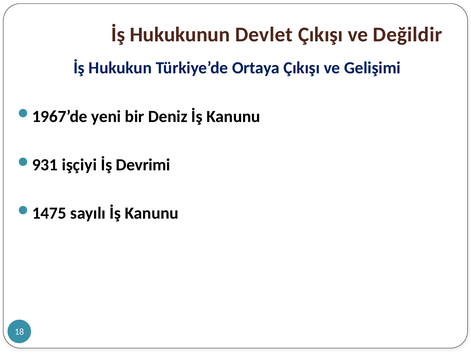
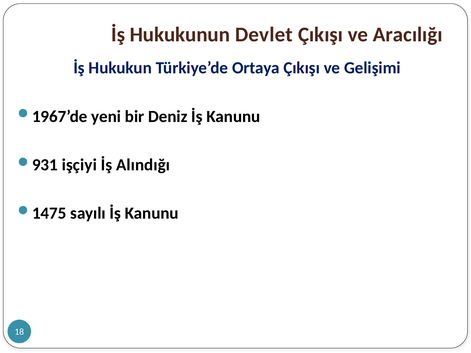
Değildir: Değildir -> Aracılığı
Devrimi: Devrimi -> Alındığı
